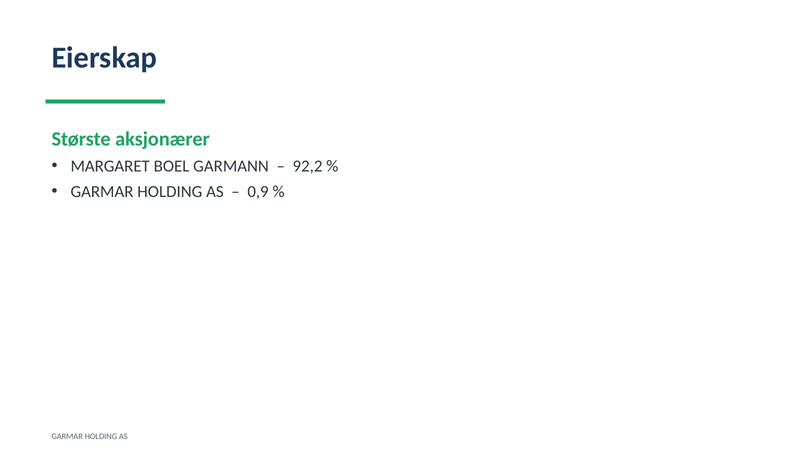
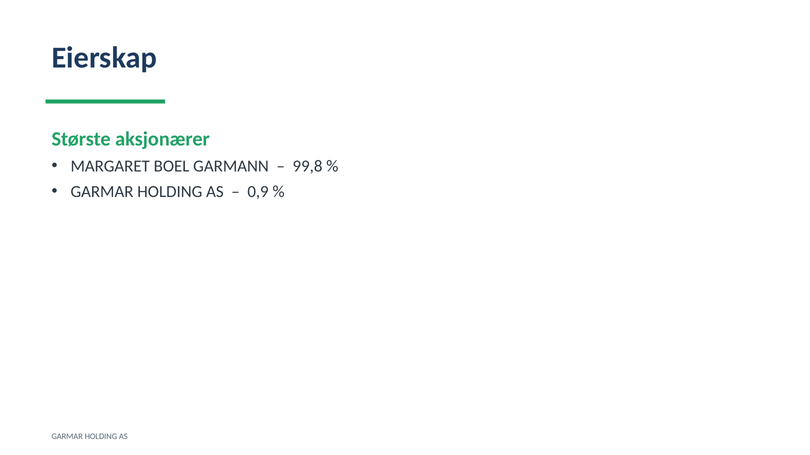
92,2: 92,2 -> 99,8
